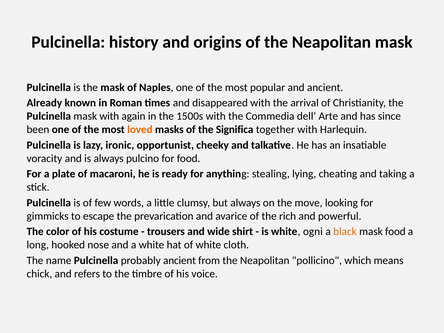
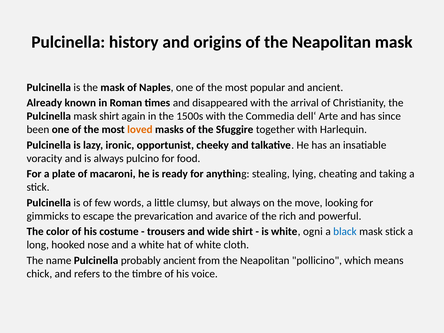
mask with: with -> shirt
Significa: Significa -> Sfuggire
black colour: orange -> blue
mask food: food -> stick
